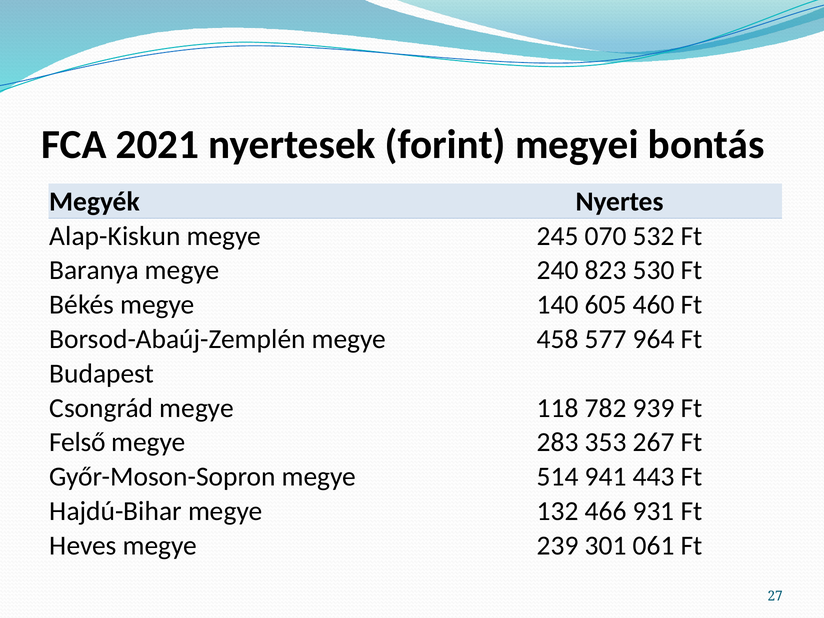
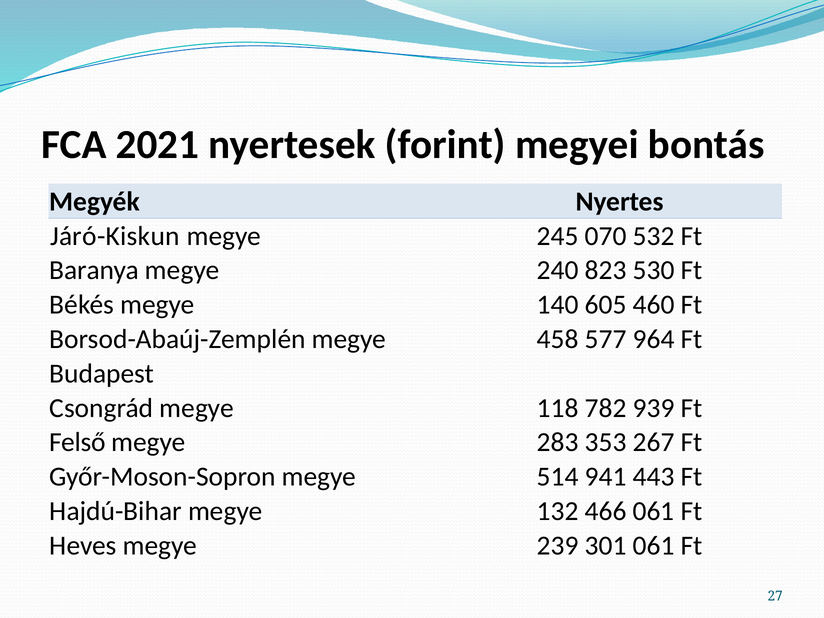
Alap-Kiskun: Alap-Kiskun -> Járó-Kiskun
466 931: 931 -> 061
